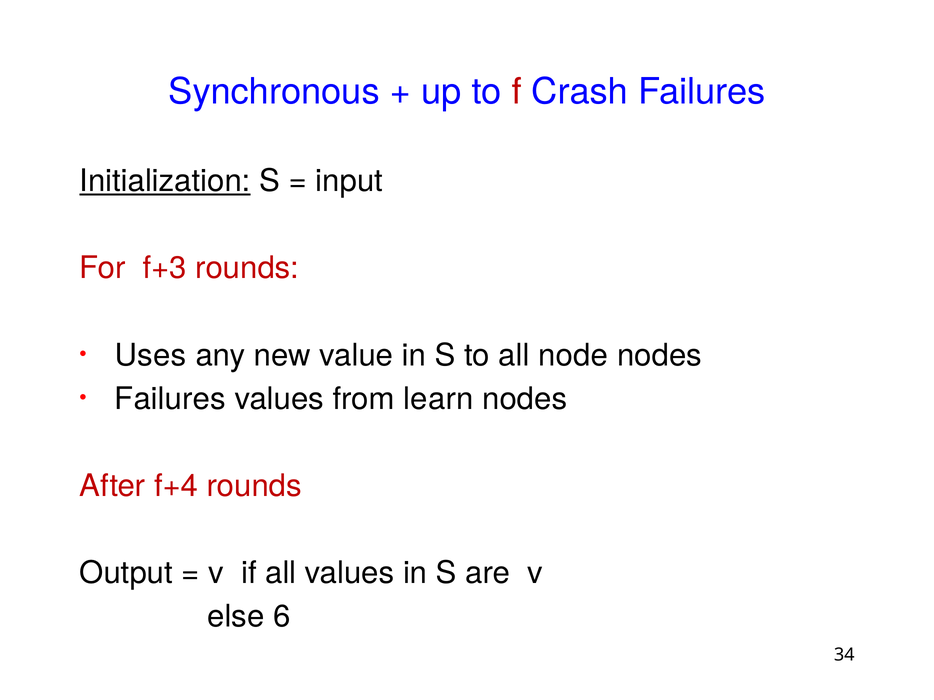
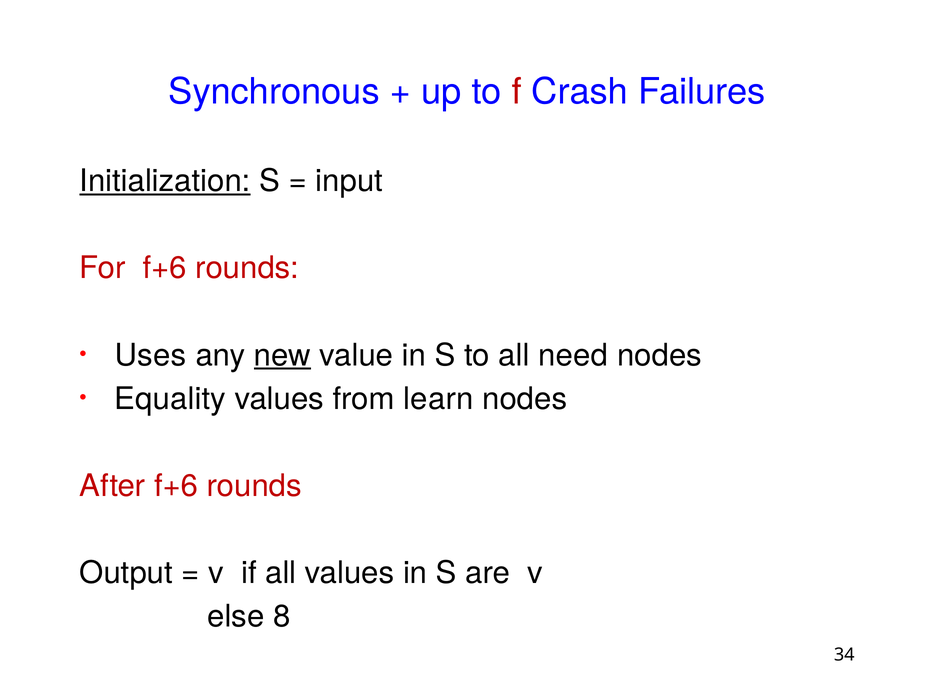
For f+3: f+3 -> f+6
new underline: none -> present
node: node -> need
Failures at (170, 399): Failures -> Equality
After f+4: f+4 -> f+6
6: 6 -> 8
